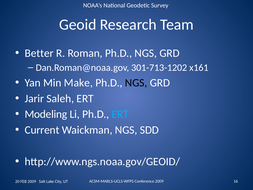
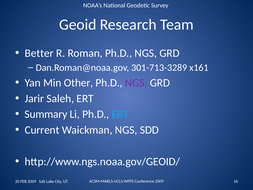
301-713-1202: 301-713-1202 -> 301-713-3289
Make: Make -> Other
NGS at (136, 83) colour: black -> purple
Modeling: Modeling -> Summary
